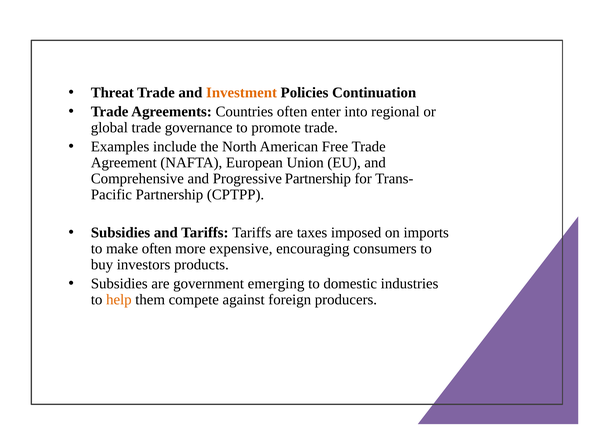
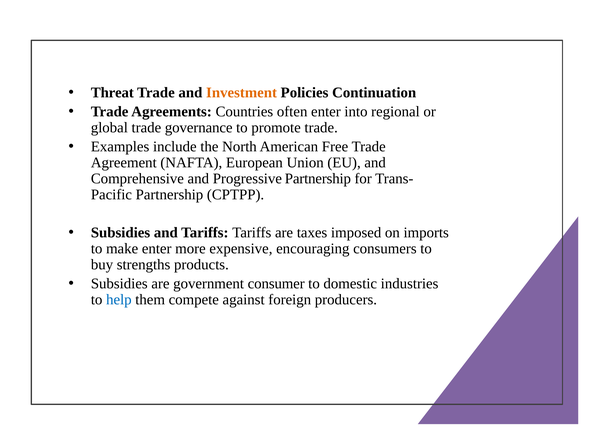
make often: often -> enter
investors: investors -> strengths
emerging: emerging -> consumer
help colour: orange -> blue
